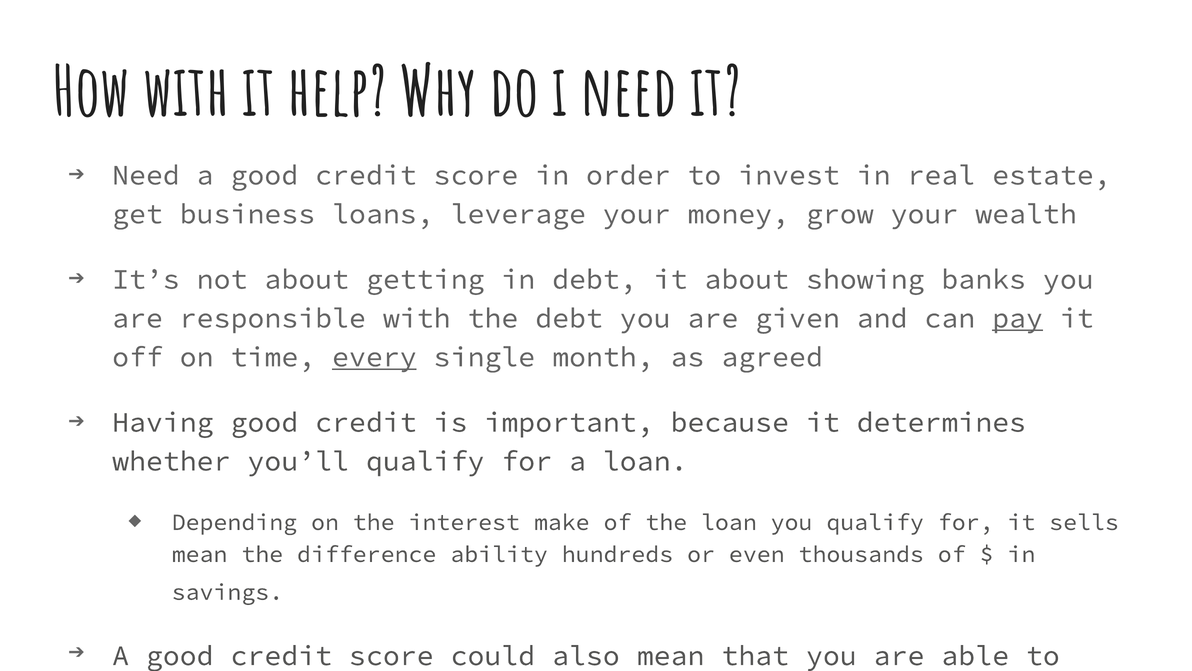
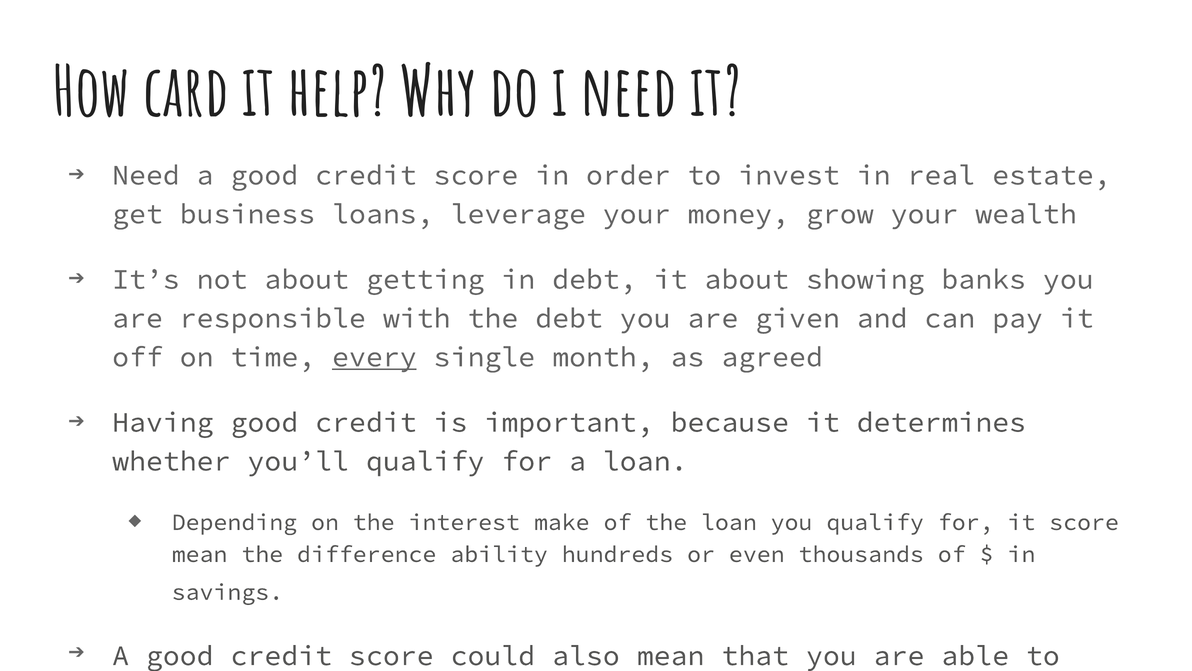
How with: with -> card
pay underline: present -> none
it sells: sells -> score
